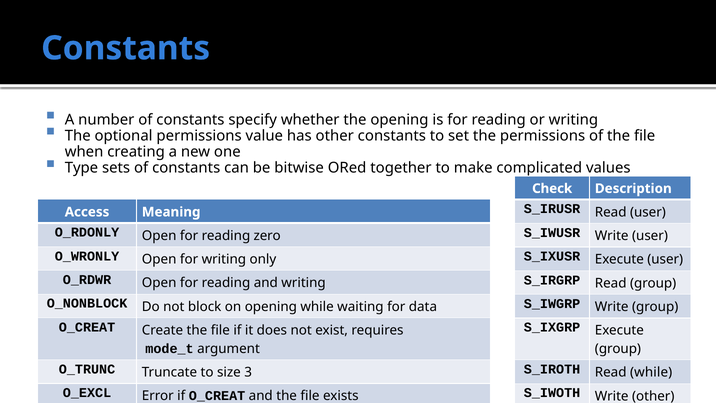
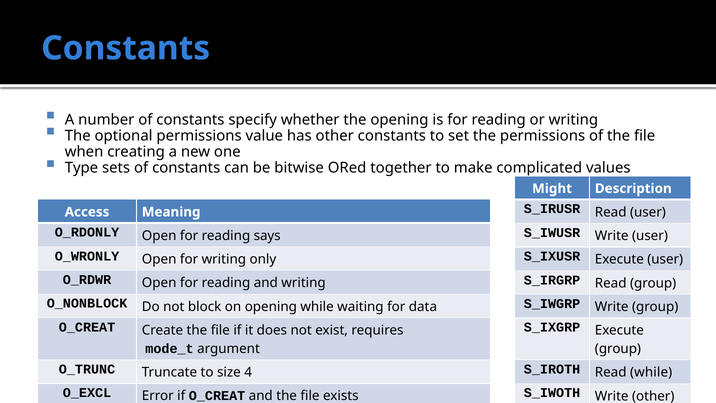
Check: Check -> Might
zero: zero -> says
3: 3 -> 4
